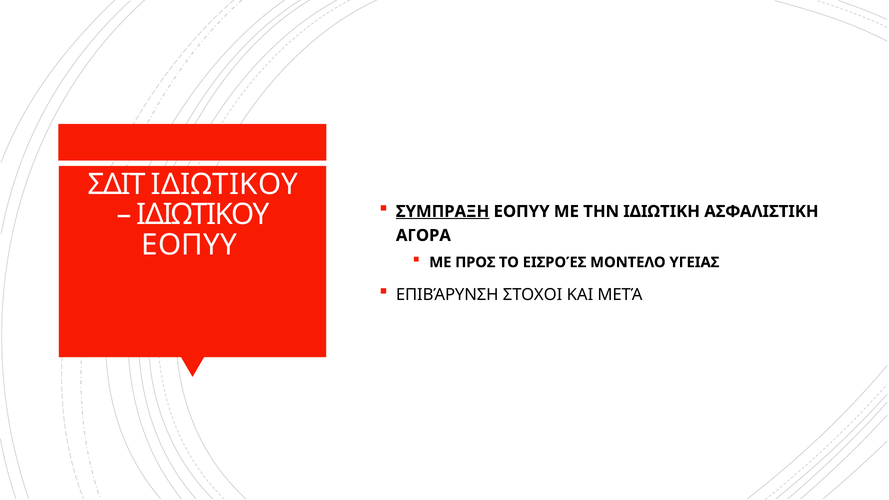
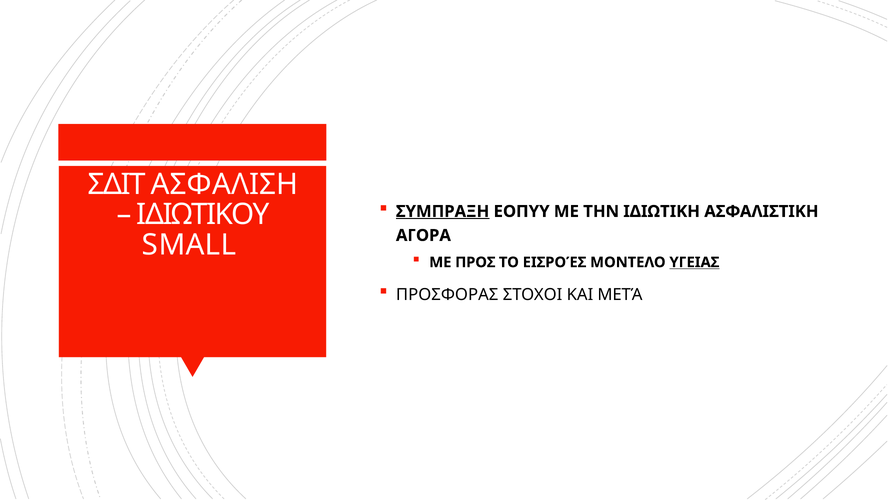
ΣΔΙΤ ΙΔΙΩΤΙΚΟΥ: ΙΔΙΩΤΙΚΟΥ -> ΑΣΦΑΛΙΣΗ
ΕΟΠΥΥ at (189, 245): ΕΟΠΥΥ -> SMALL
ΥΓΕΙΑΣ underline: none -> present
ΕΠΙΒΆΡΥΝΣΗ: ΕΠΙΒΆΡΥΝΣΗ -> ΠΡΟΣΦΟΡΑΣ
